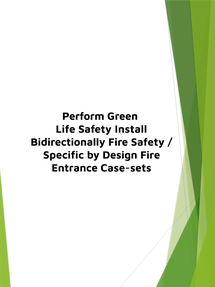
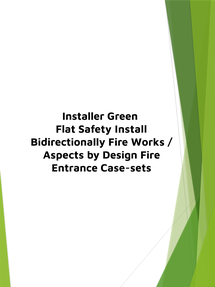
Perform: Perform -> Installer
Life: Life -> Flat
Fire Safety: Safety -> Works
Specific: Specific -> Aspects
